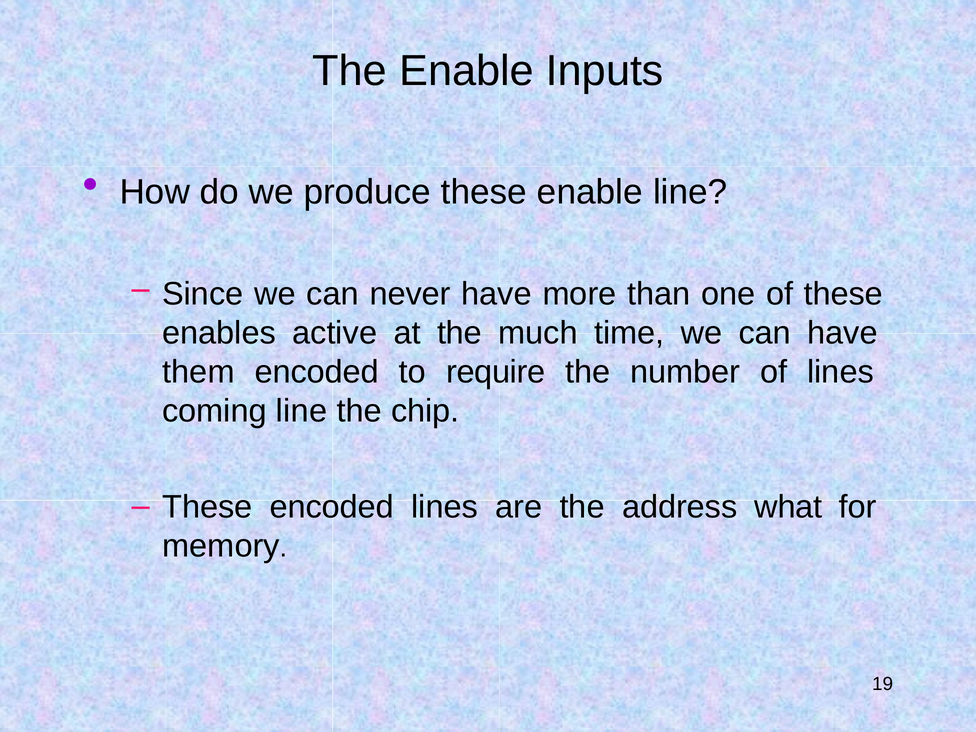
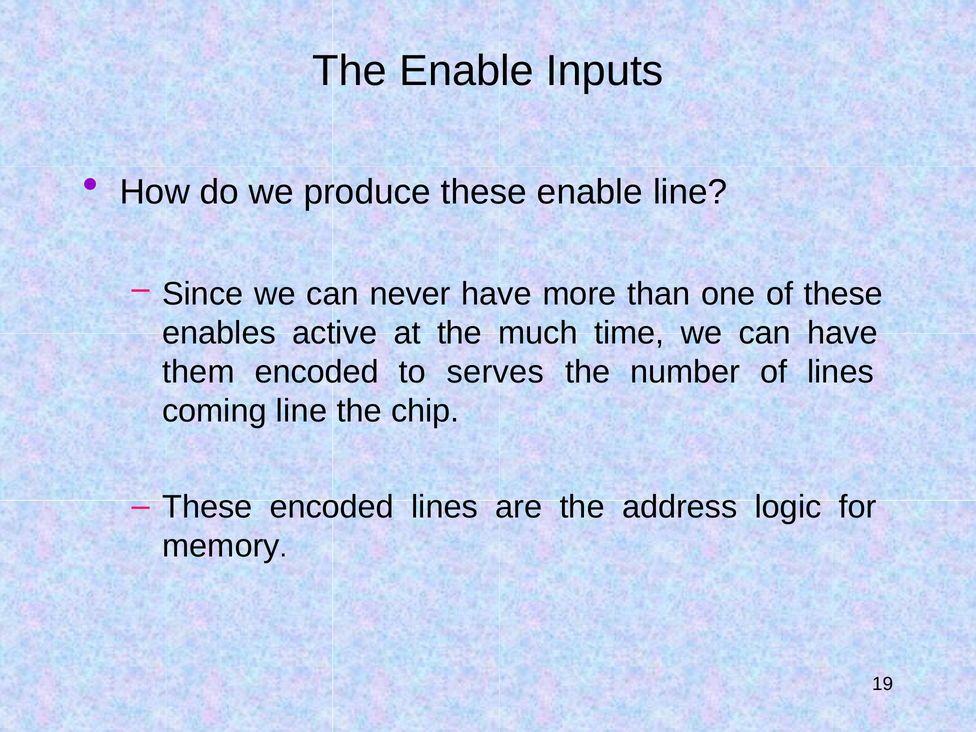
require: require -> serves
what: what -> logic
